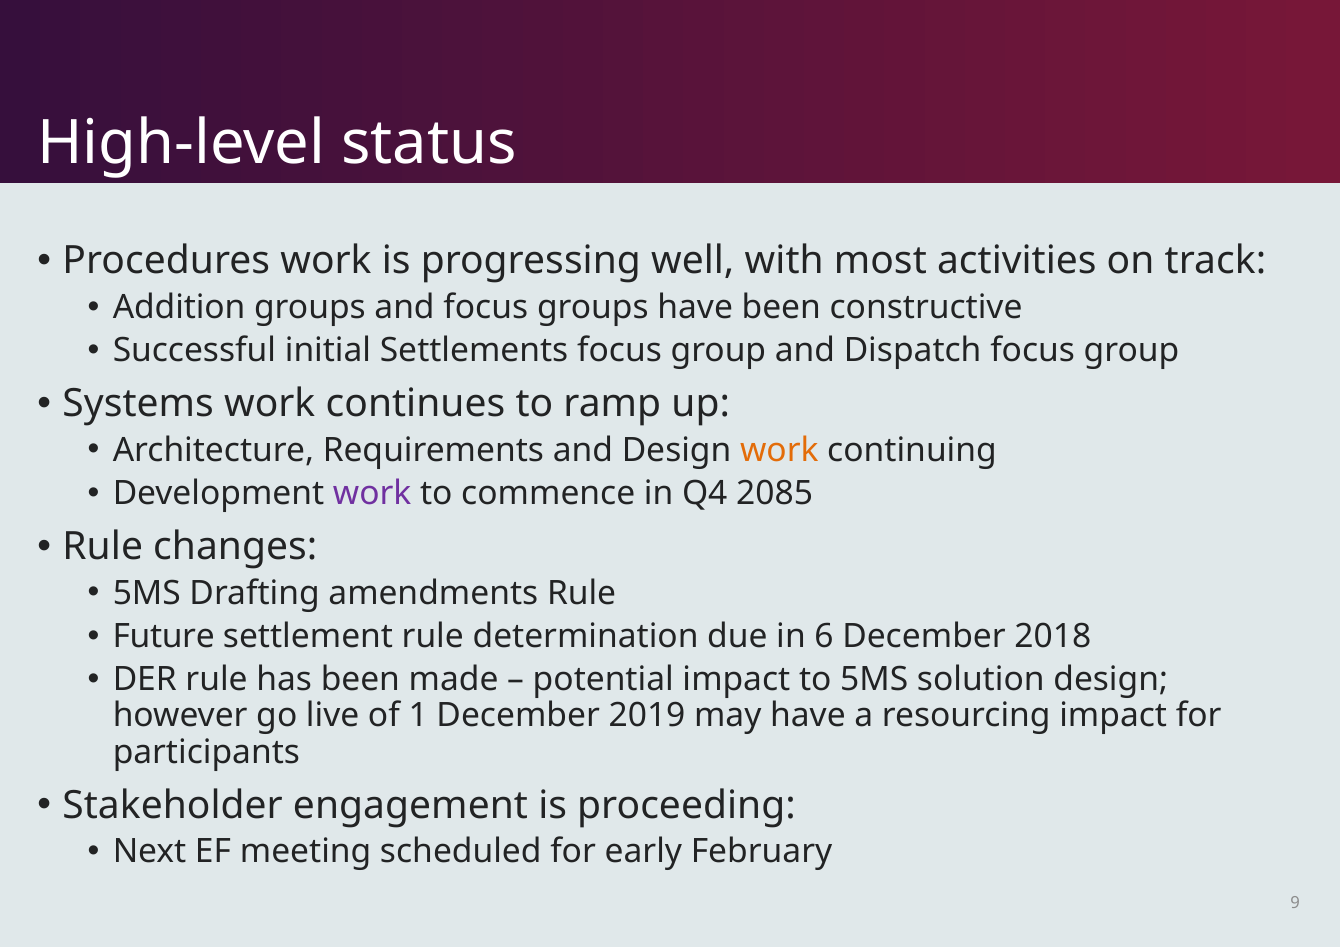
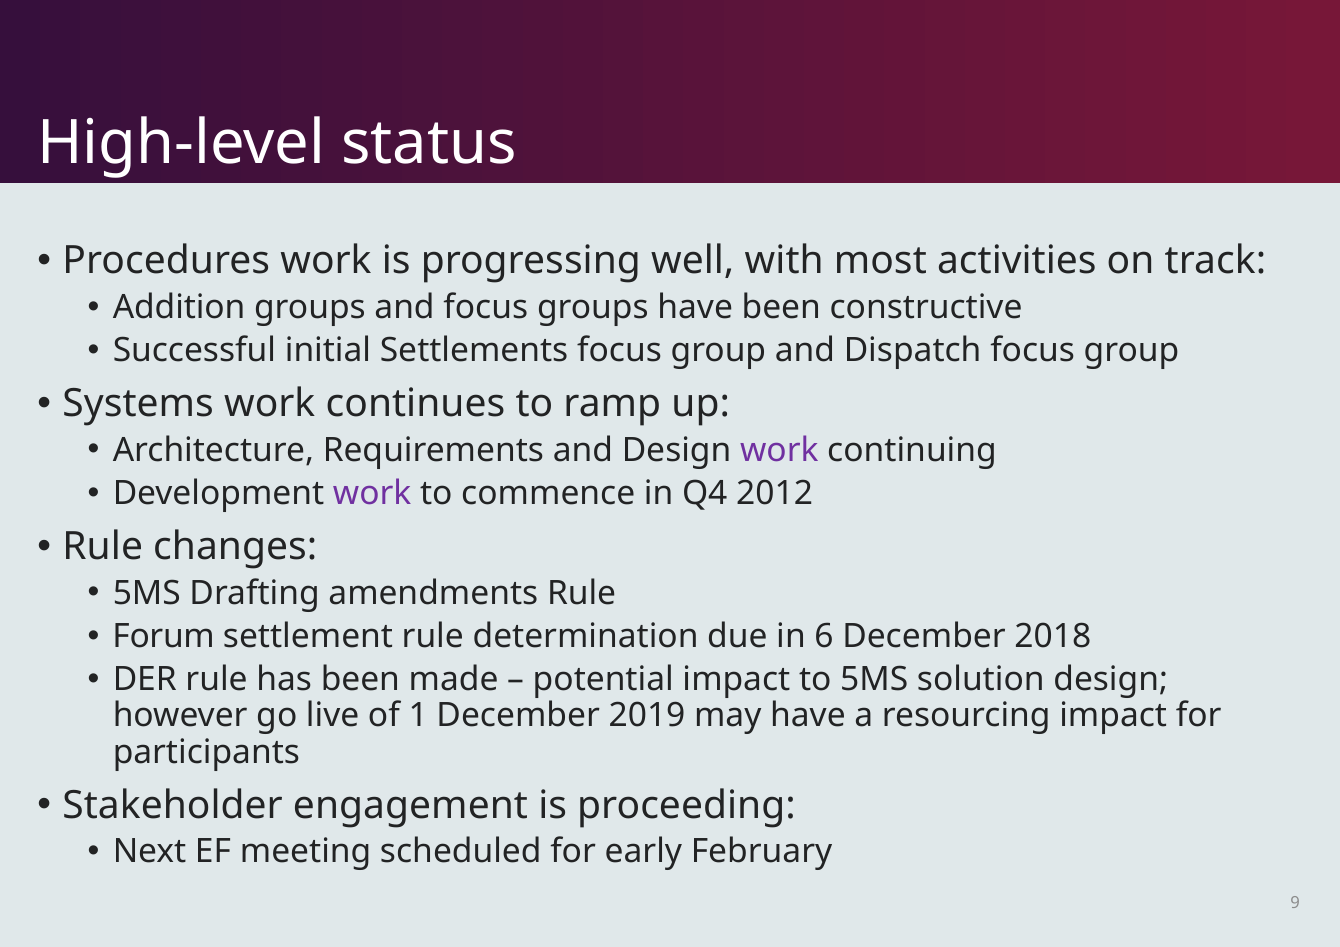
work at (779, 450) colour: orange -> purple
2085: 2085 -> 2012
Future: Future -> Forum
